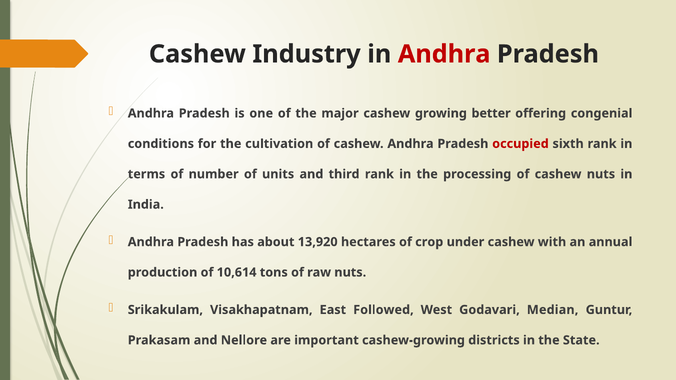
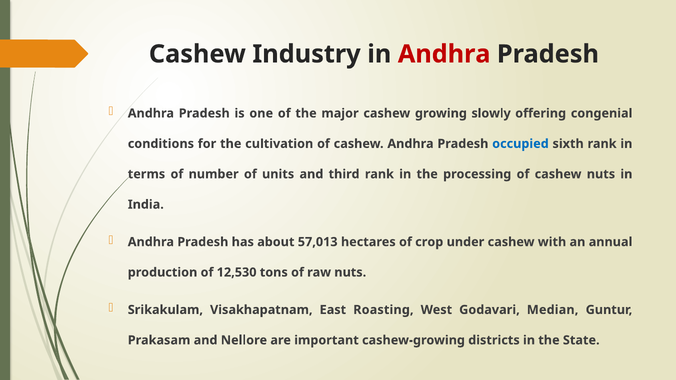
better: better -> slowly
occupied colour: red -> blue
13,920: 13,920 -> 57,013
10,614: 10,614 -> 12,530
Followed: Followed -> Roasting
